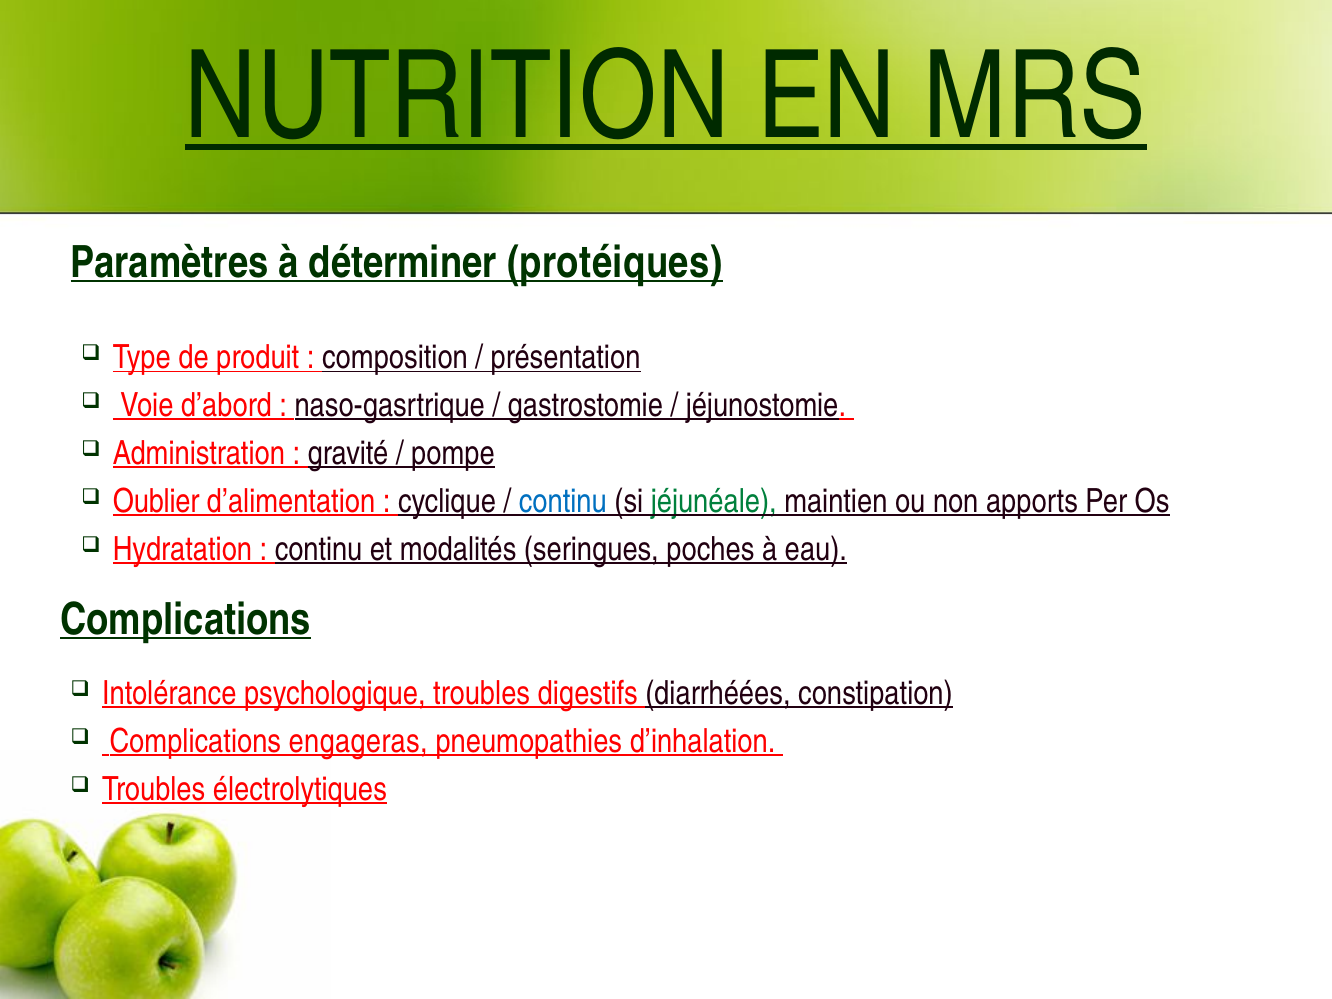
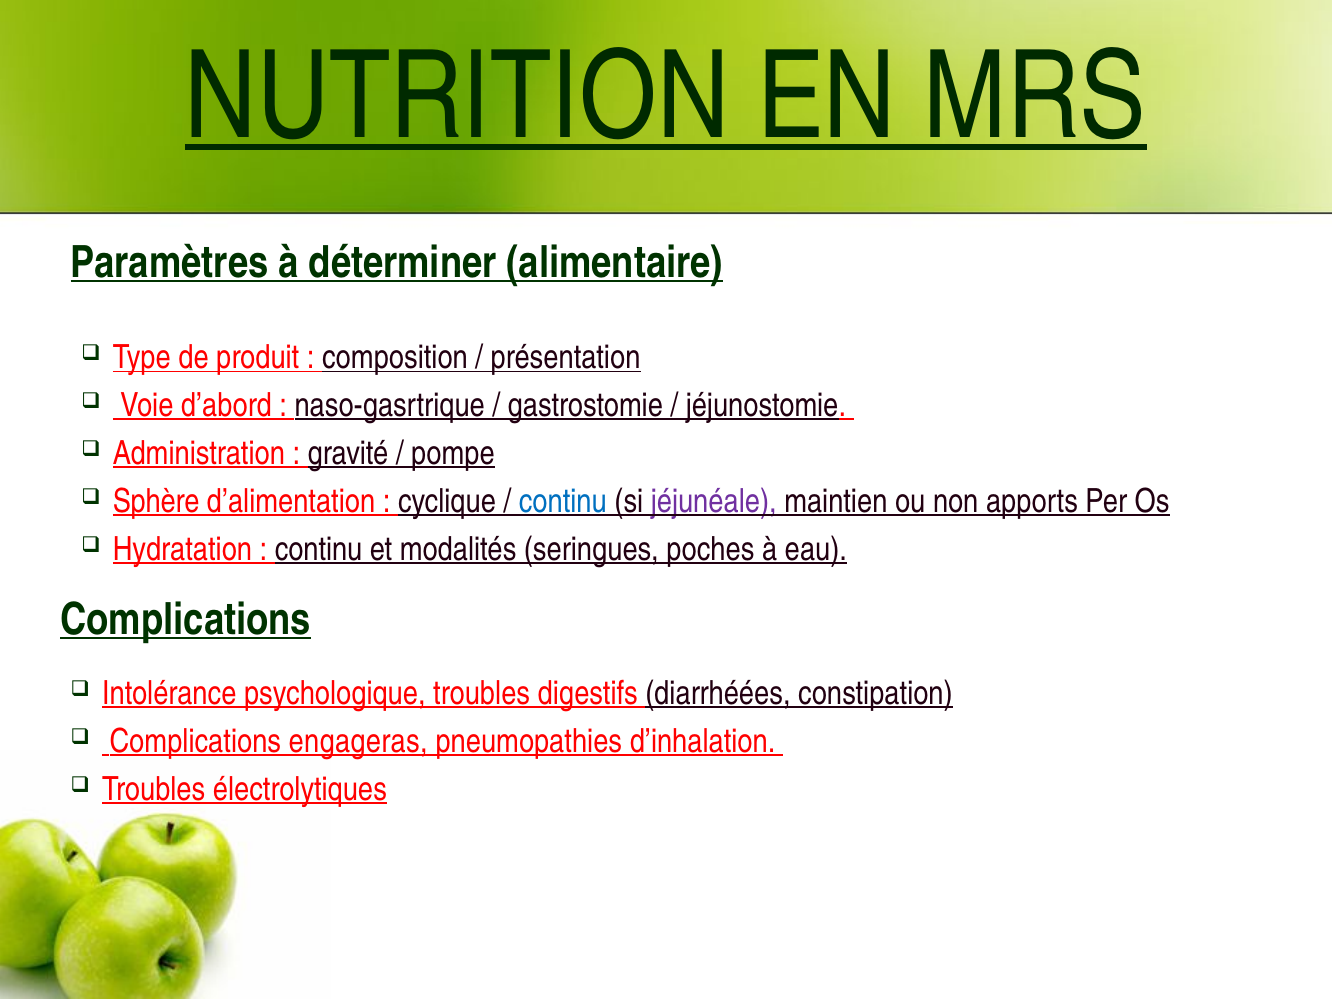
protéiques: protéiques -> alimentaire
Oublier: Oublier -> Sphère
jéjunéale colour: green -> purple
